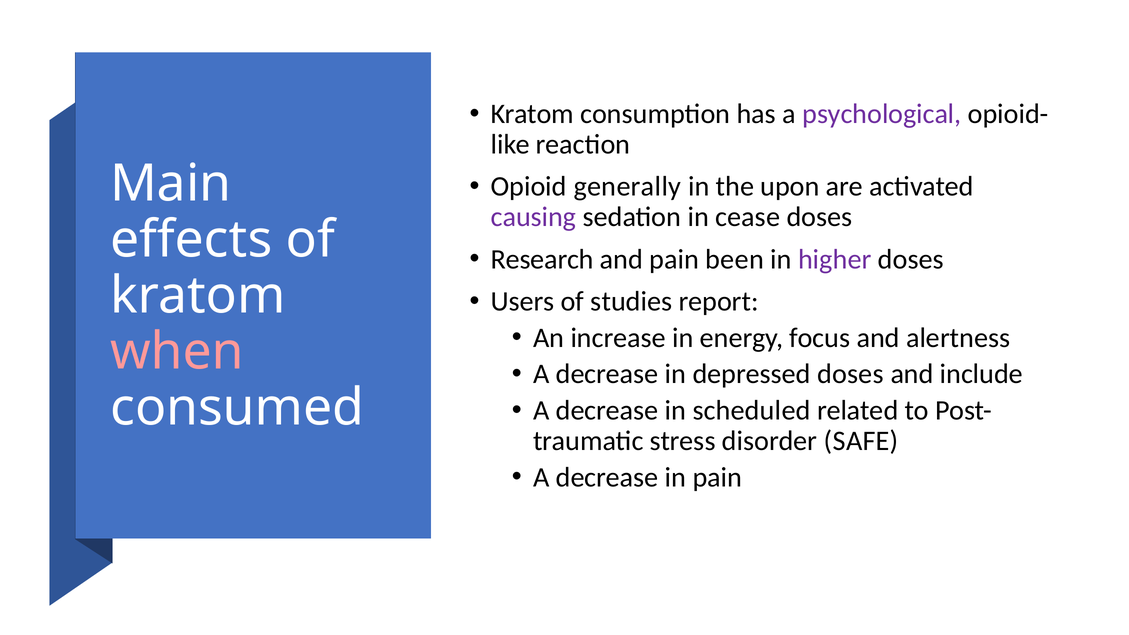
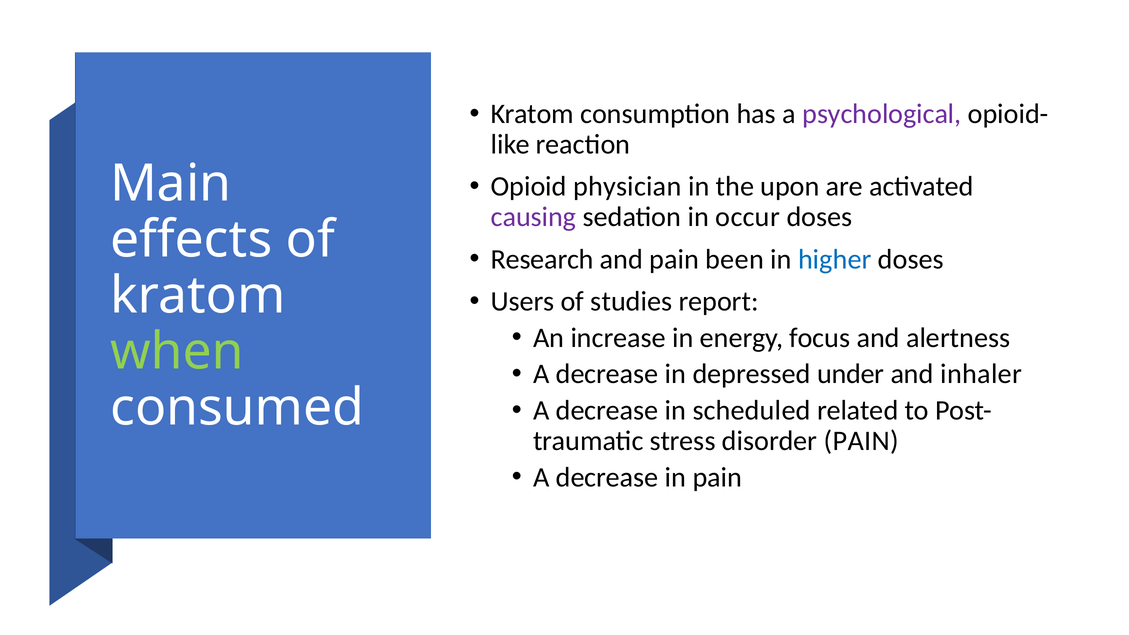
generally: generally -> physician
cease: cease -> occur
higher colour: purple -> blue
when colour: pink -> light green
depressed doses: doses -> under
include: include -> inhaler
disorder SAFE: SAFE -> PAIN
